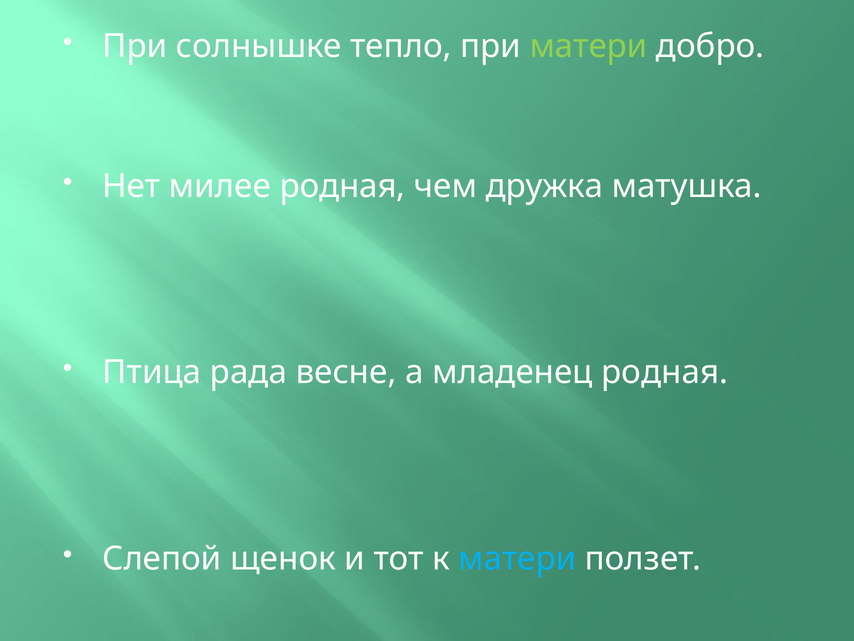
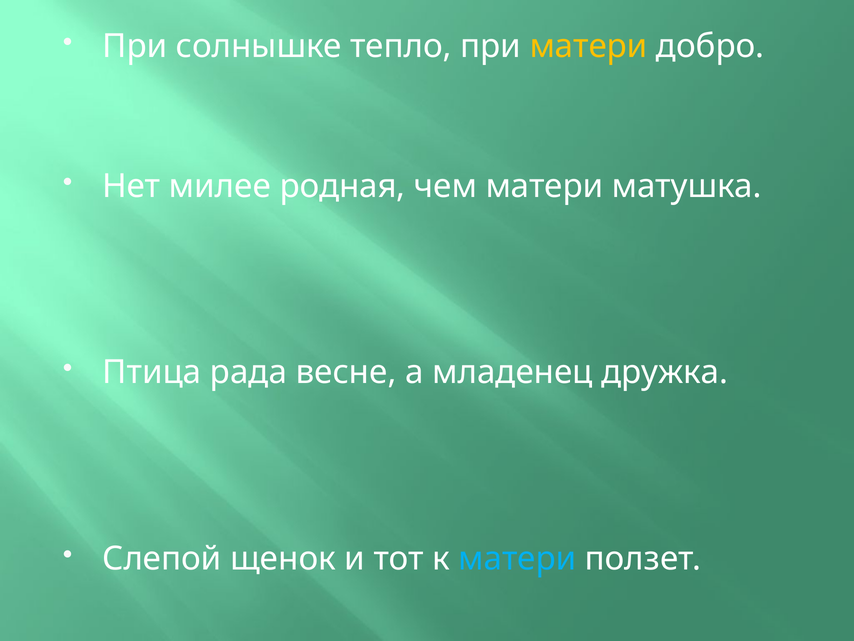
матери at (589, 46) colour: light green -> yellow
чем дружка: дружка -> матери
младенец родная: родная -> дружка
